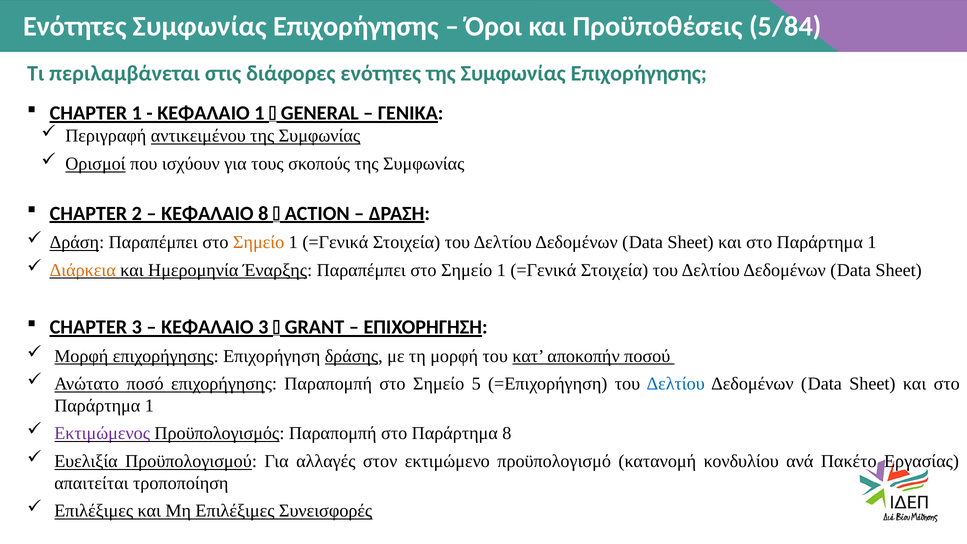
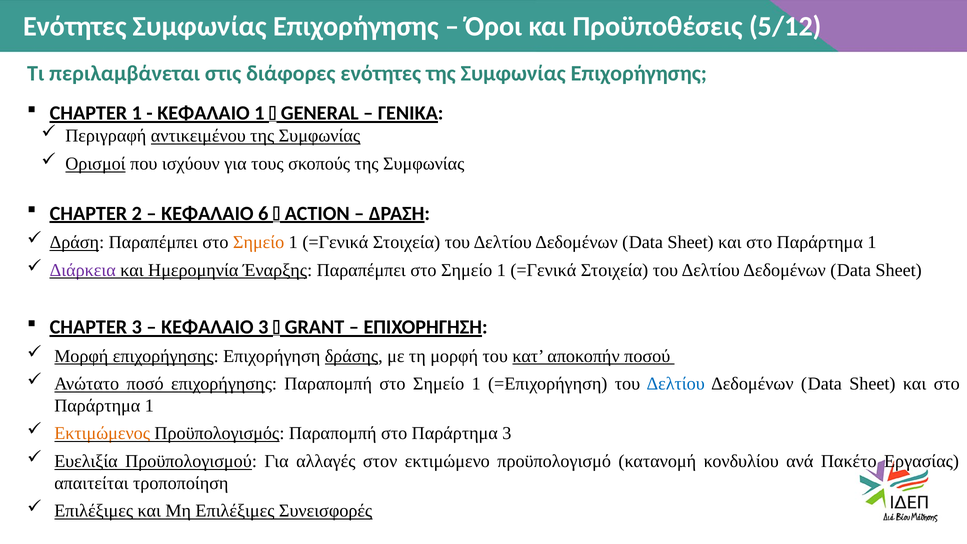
5/84: 5/84 -> 5/12
ΚΕΦΑΛΑΙΟ 8: 8 -> 6
Διάρκεια colour: orange -> purple
Παραπομπή στο Σημείο 5: 5 -> 1
Εκτιμώμενος colour: purple -> orange
Παράρτημα 8: 8 -> 3
